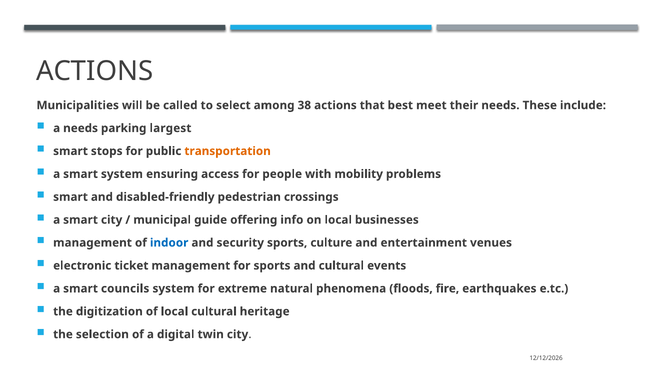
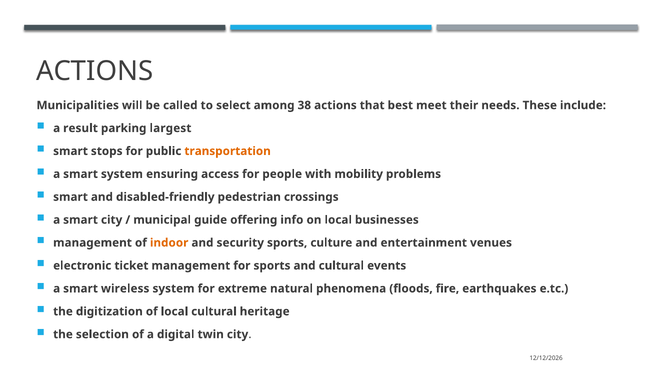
a needs: needs -> result
indoor colour: blue -> orange
councils: councils -> wireless
